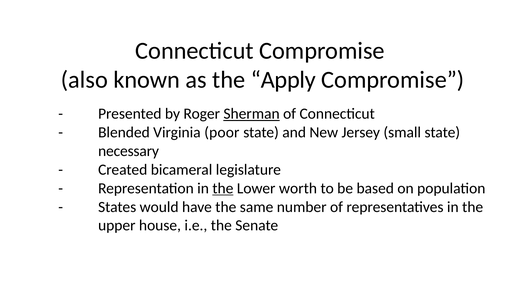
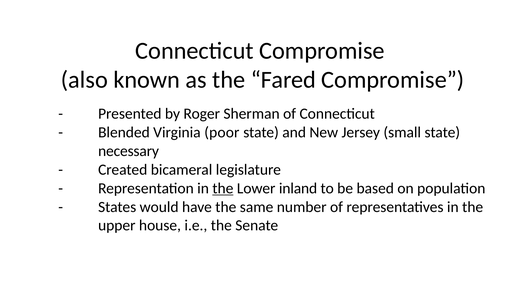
Apply: Apply -> Fared
Sherman underline: present -> none
worth: worth -> inland
